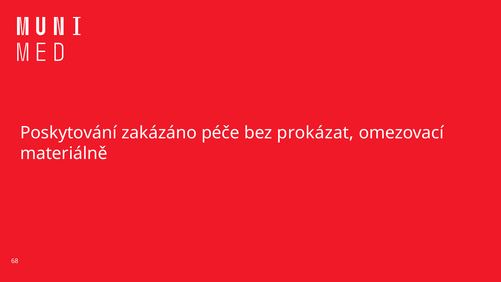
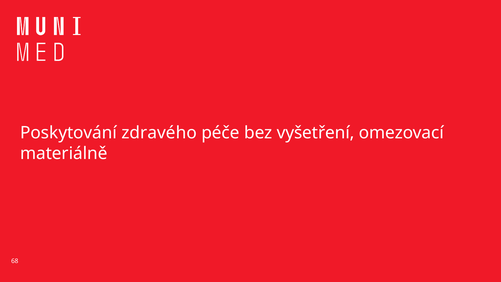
zakázáno: zakázáno -> zdravého
prokázat: prokázat -> vyšetření
